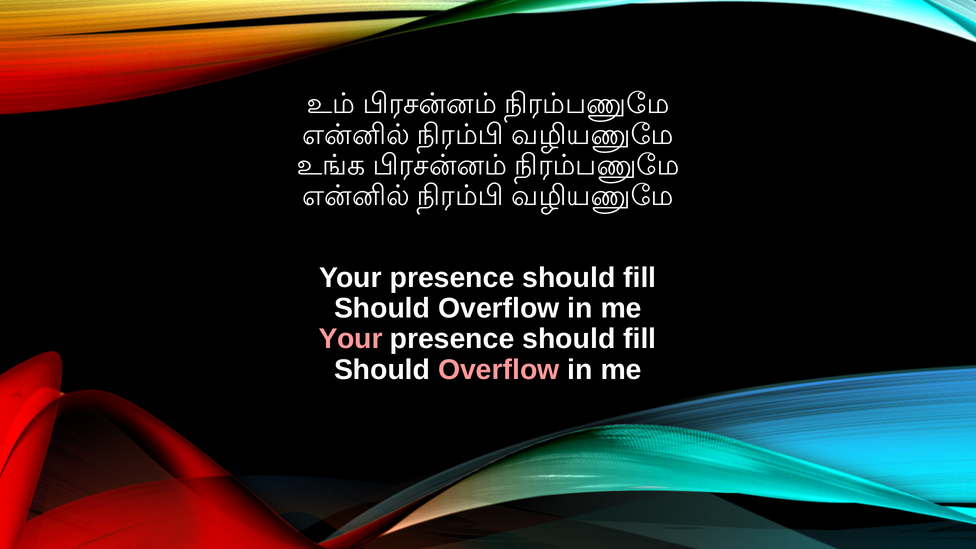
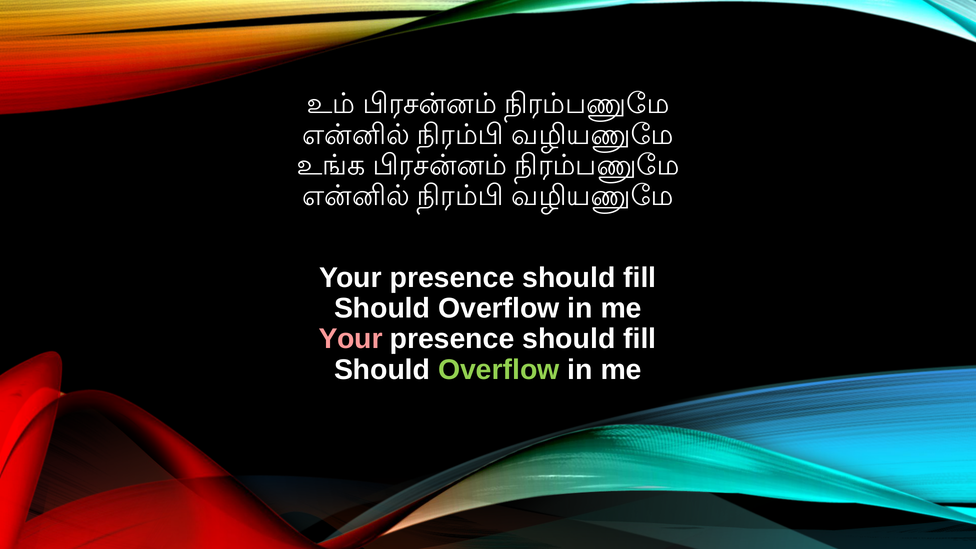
Overflow at (499, 370) colour: pink -> light green
